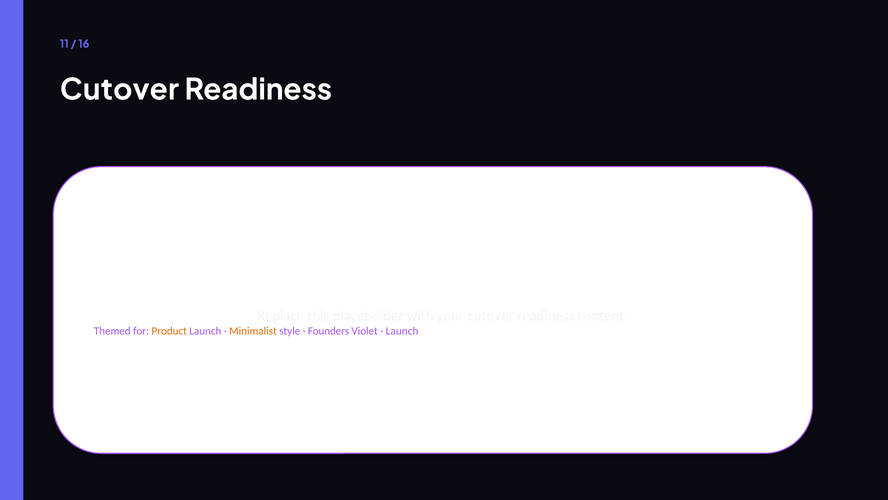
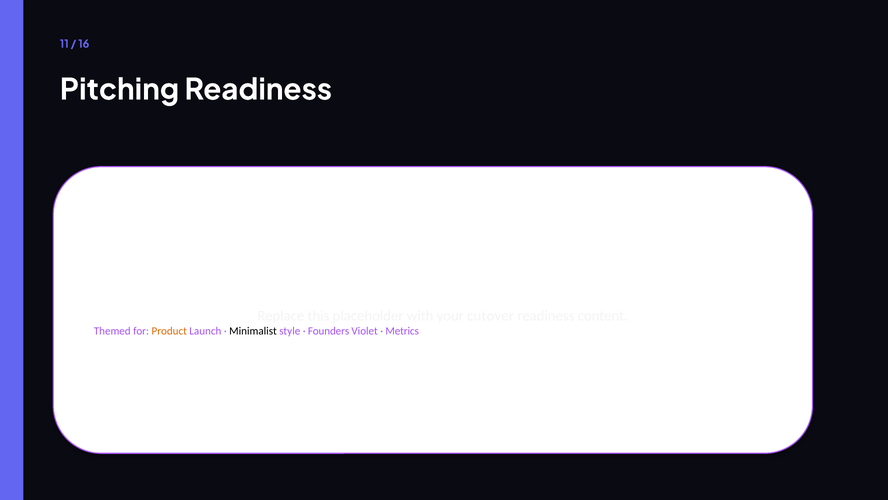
Cutover at (119, 90): Cutover -> Pitching
Minimalist colour: orange -> black
Launch at (402, 331): Launch -> Metrics
